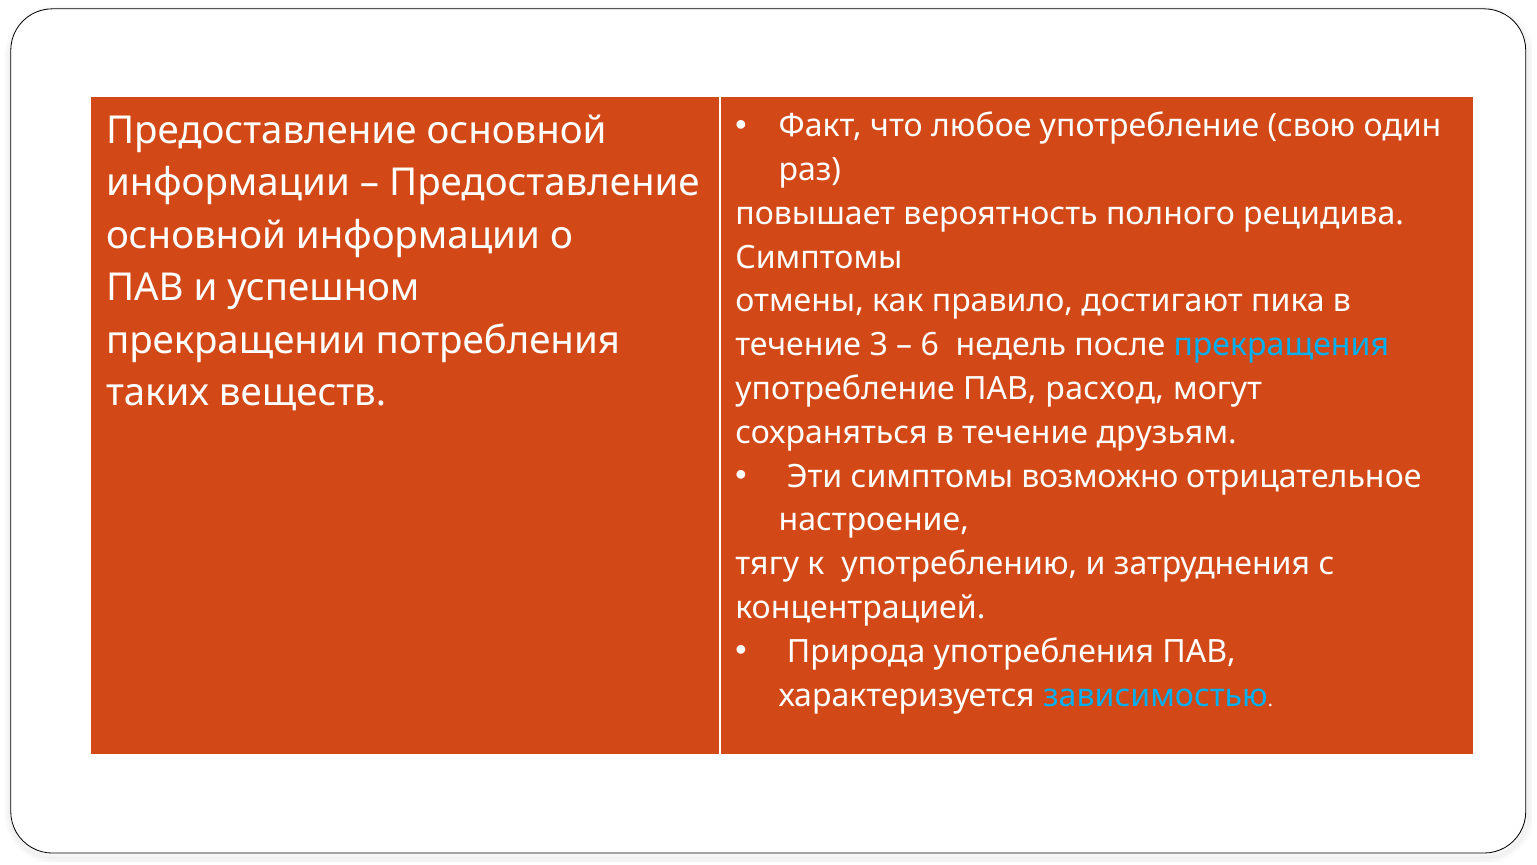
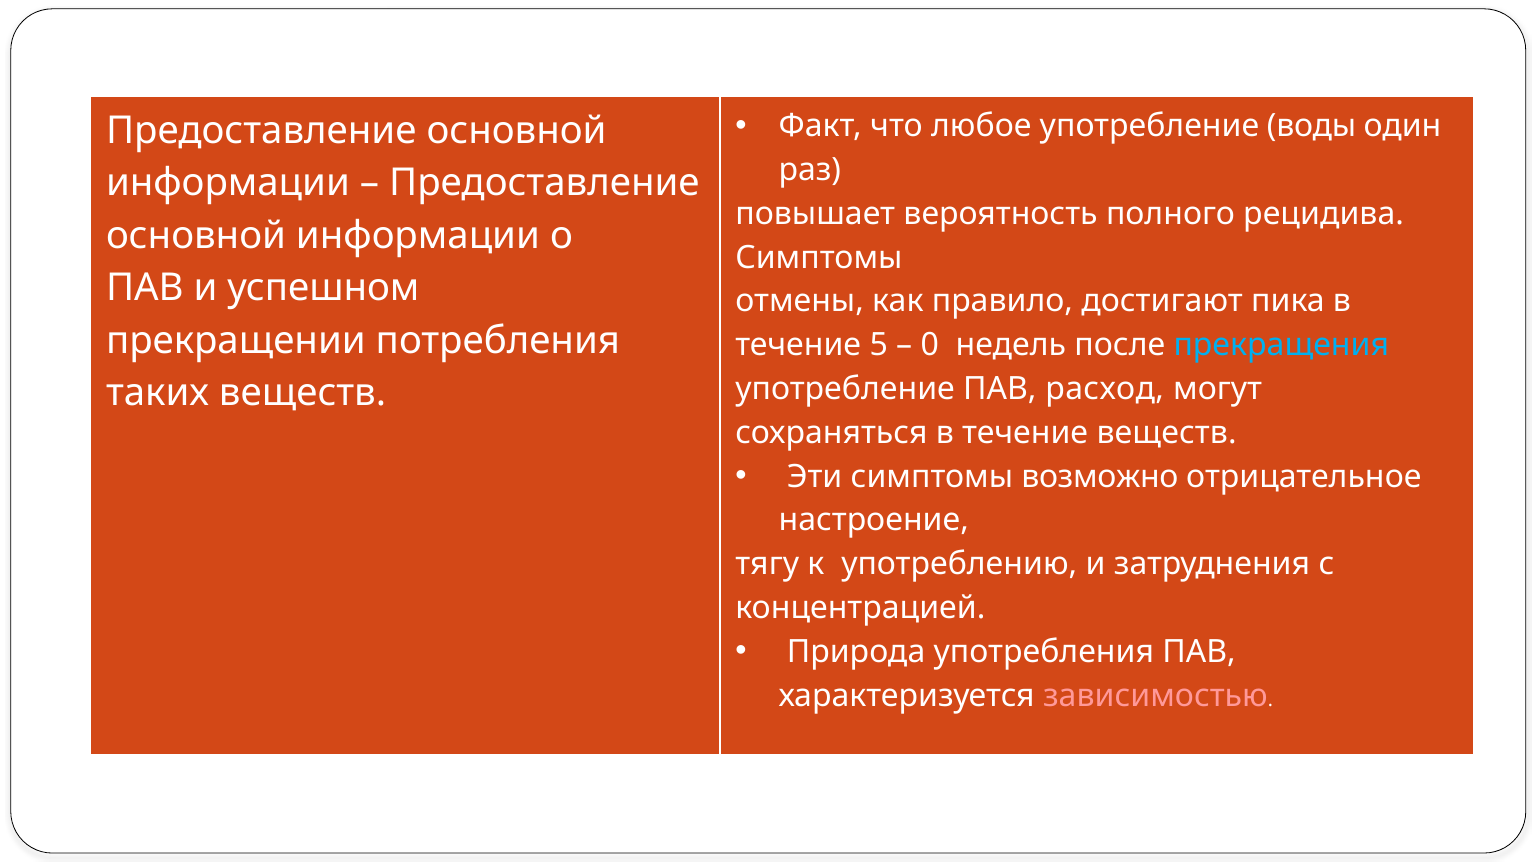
свою: свою -> воды
3: 3 -> 5
6: 6 -> 0
течение друзьям: друзьям -> веществ
зависимостью colour: light blue -> pink
